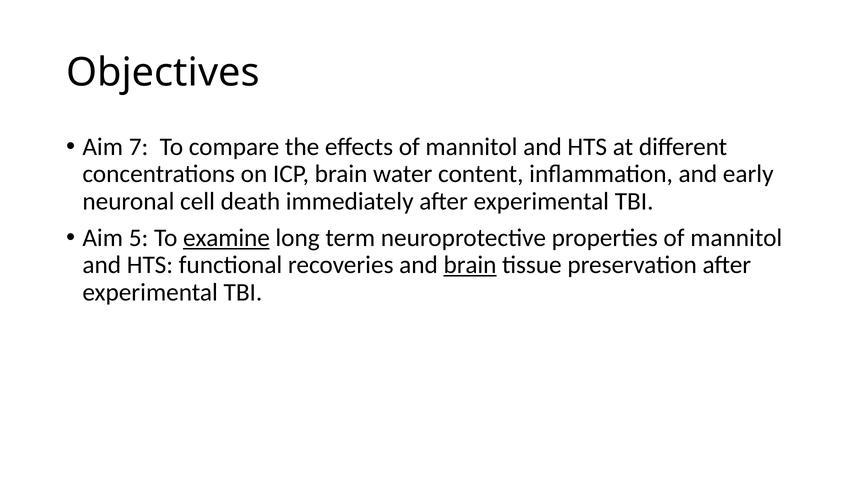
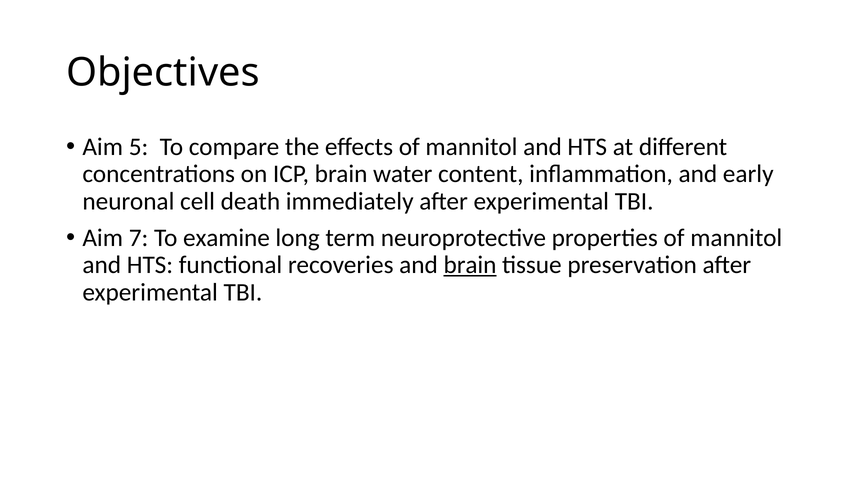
7: 7 -> 5
5: 5 -> 7
examine underline: present -> none
